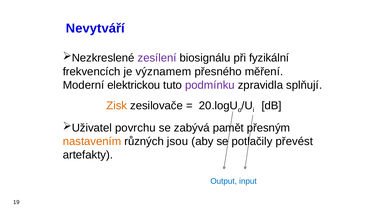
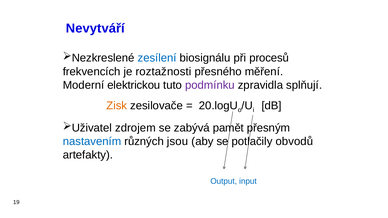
zesílení colour: purple -> blue
fyzikální: fyzikální -> procesů
významem: významem -> roztažnosti
povrchu: povrchu -> zdrojem
nastavením colour: orange -> blue
převést: převést -> obvodů
